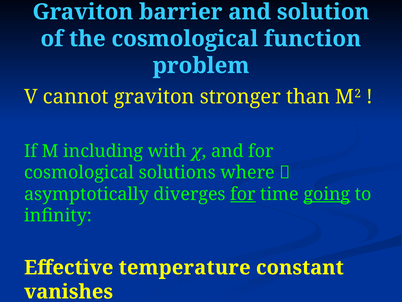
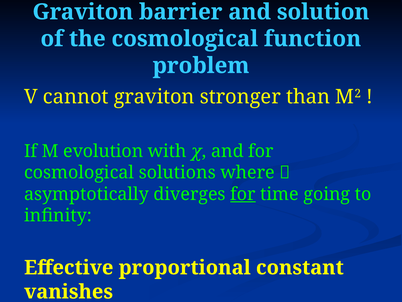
including: including -> evolution
going underline: present -> none
temperature: temperature -> proportional
